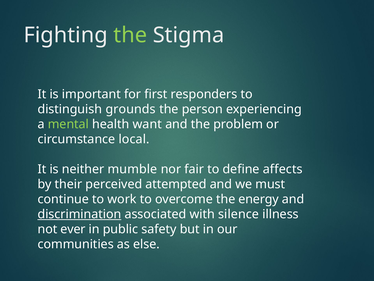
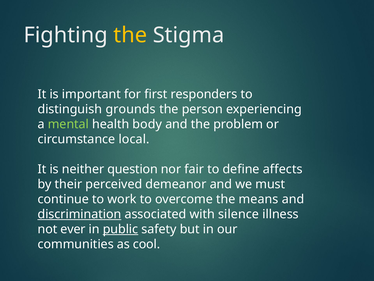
the at (130, 35) colour: light green -> yellow
want: want -> body
mumble: mumble -> question
attempted: attempted -> demeanor
energy: energy -> means
public underline: none -> present
else: else -> cool
